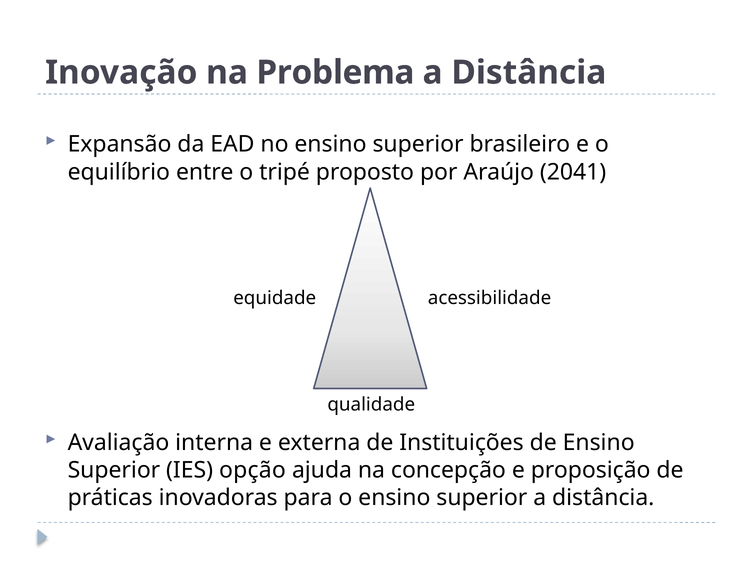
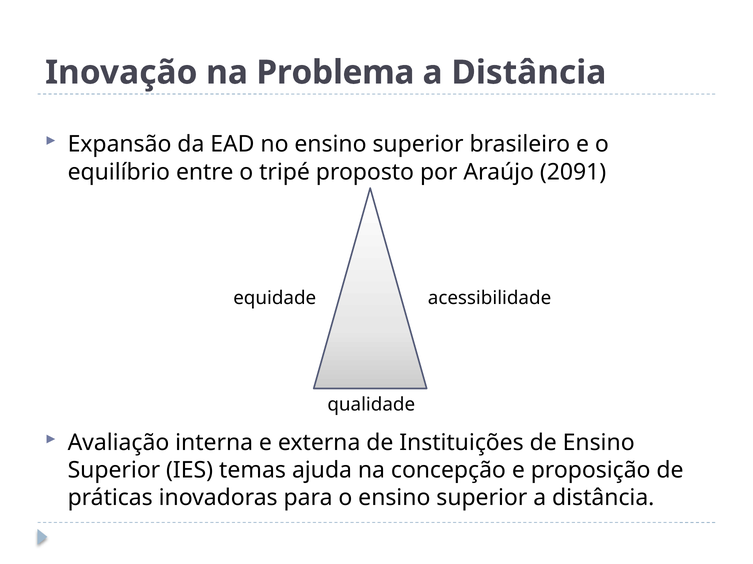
2041: 2041 -> 2091
opção: opção -> temas
